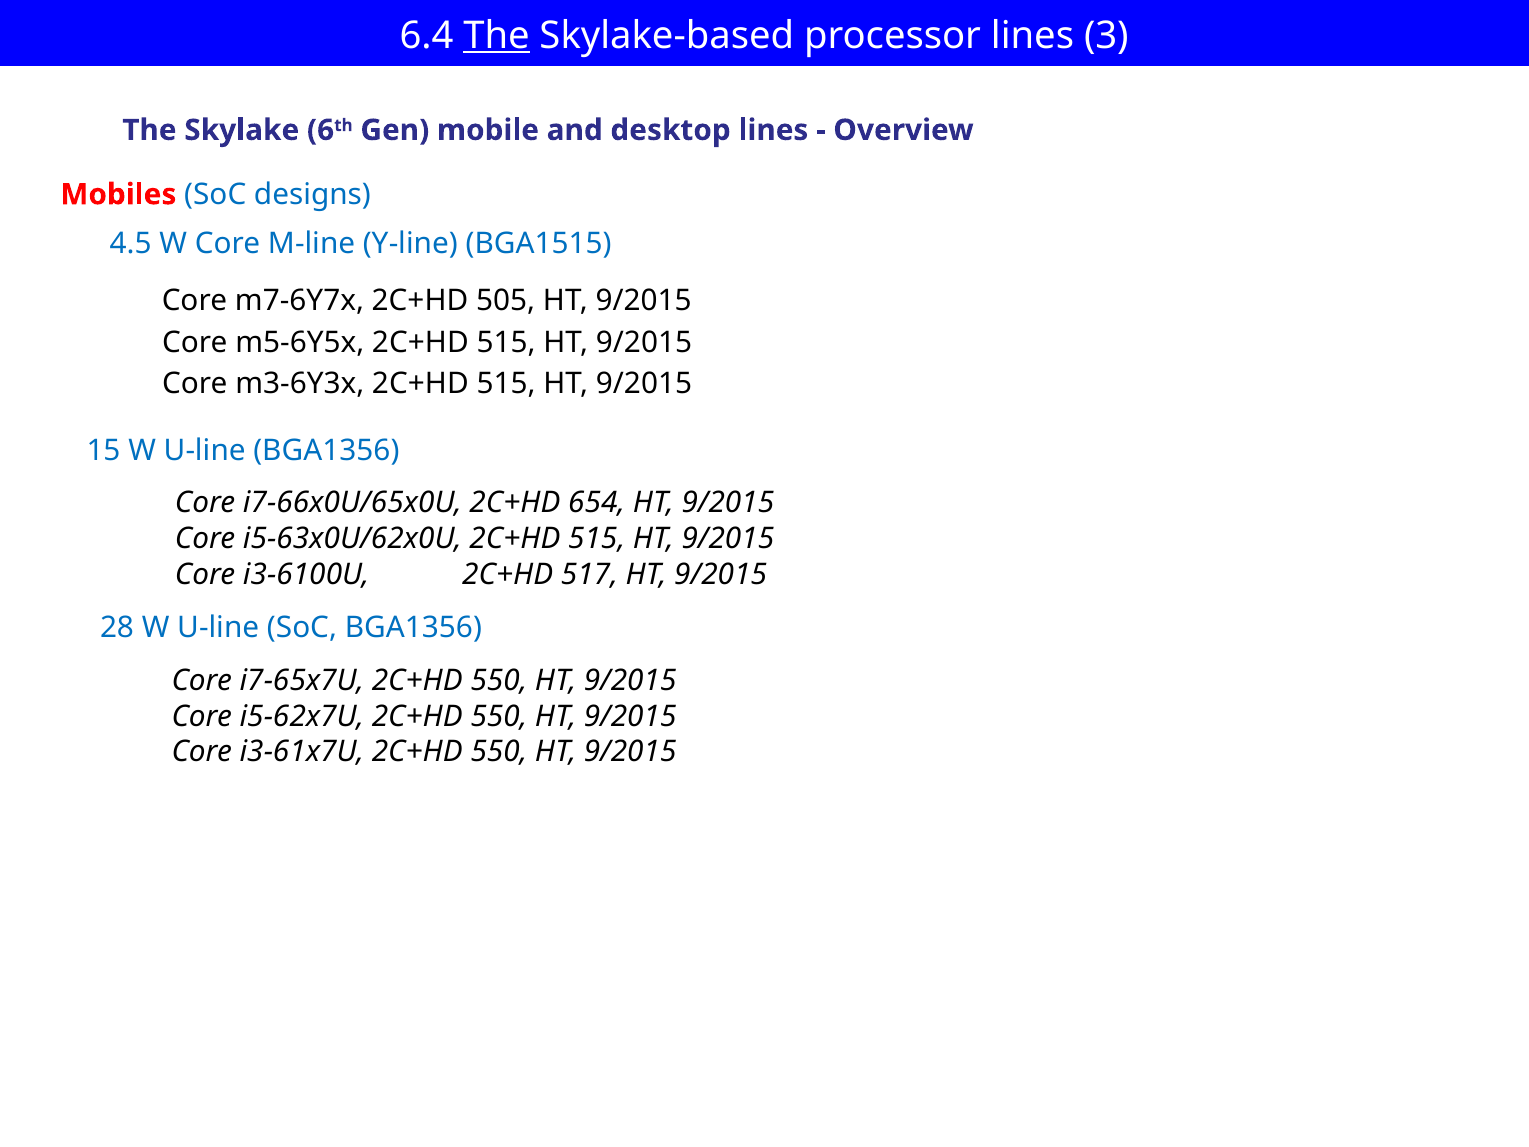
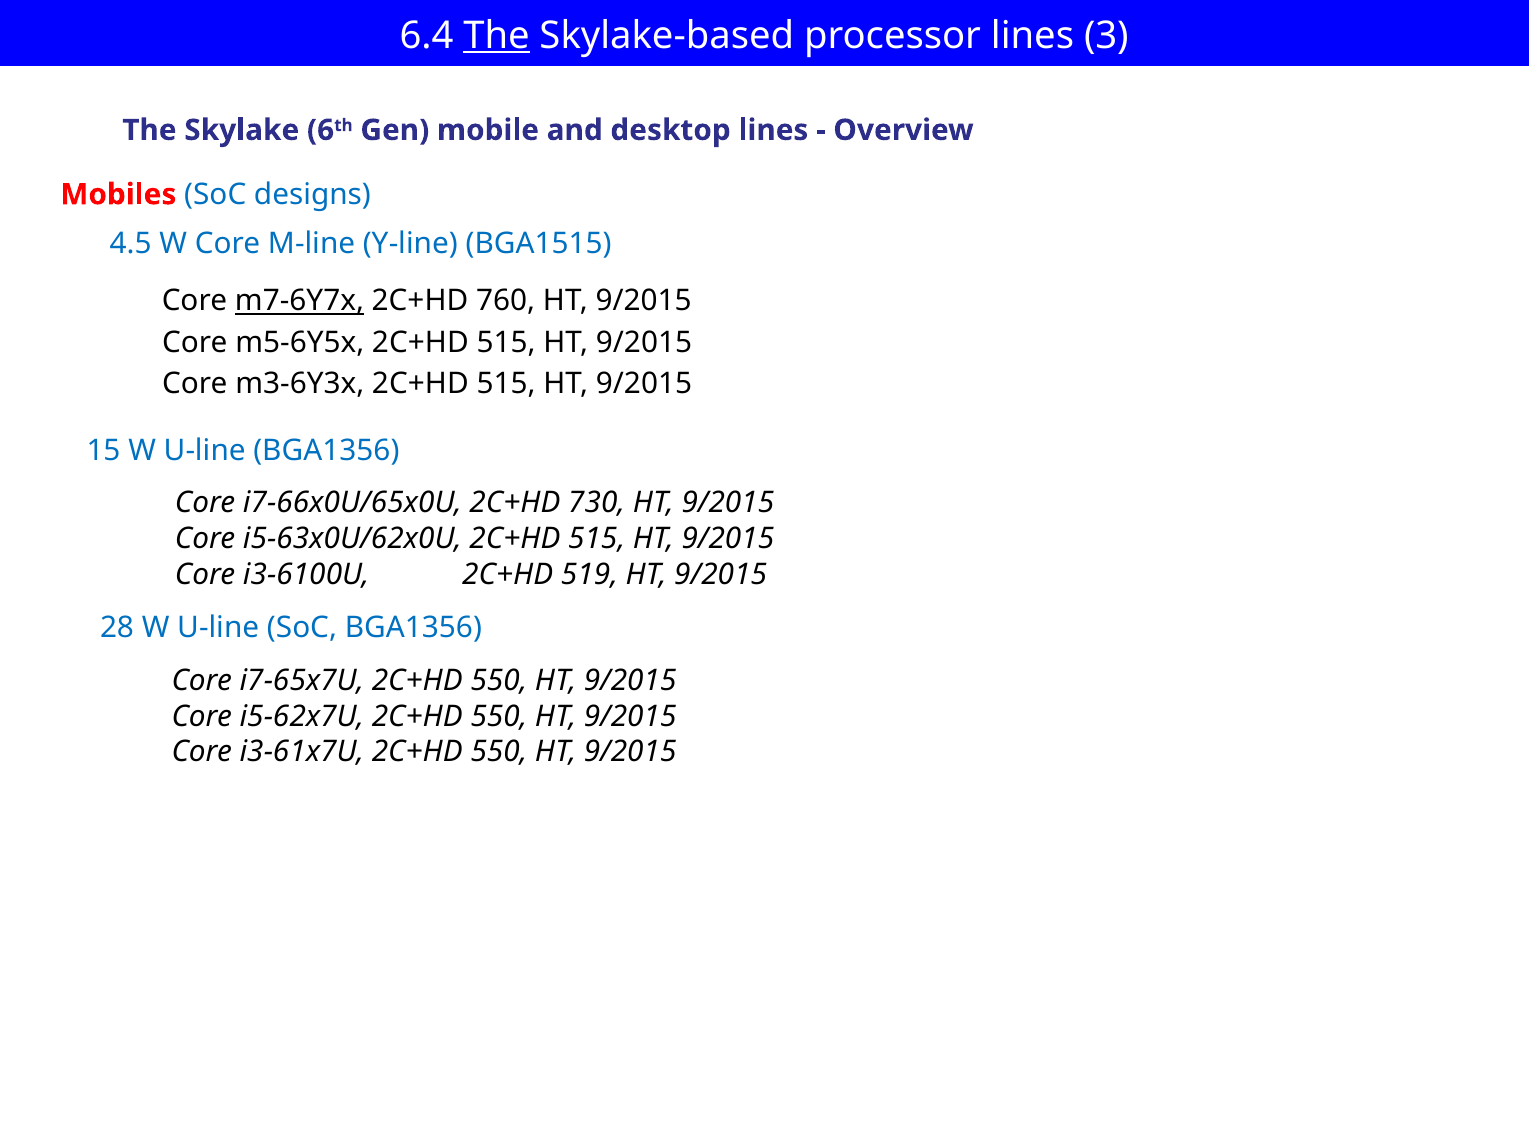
m7-6Y7x underline: none -> present
505: 505 -> 760
654: 654 -> 730
517: 517 -> 519
